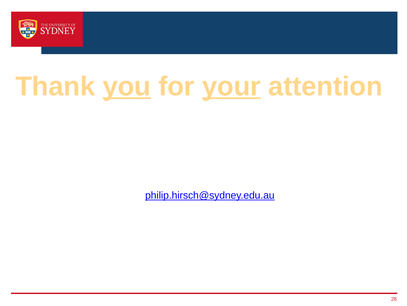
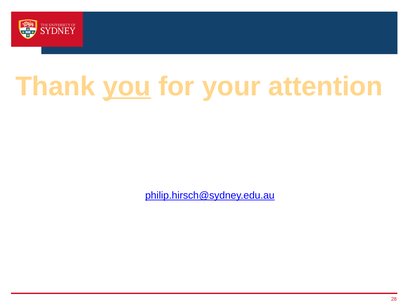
your underline: present -> none
